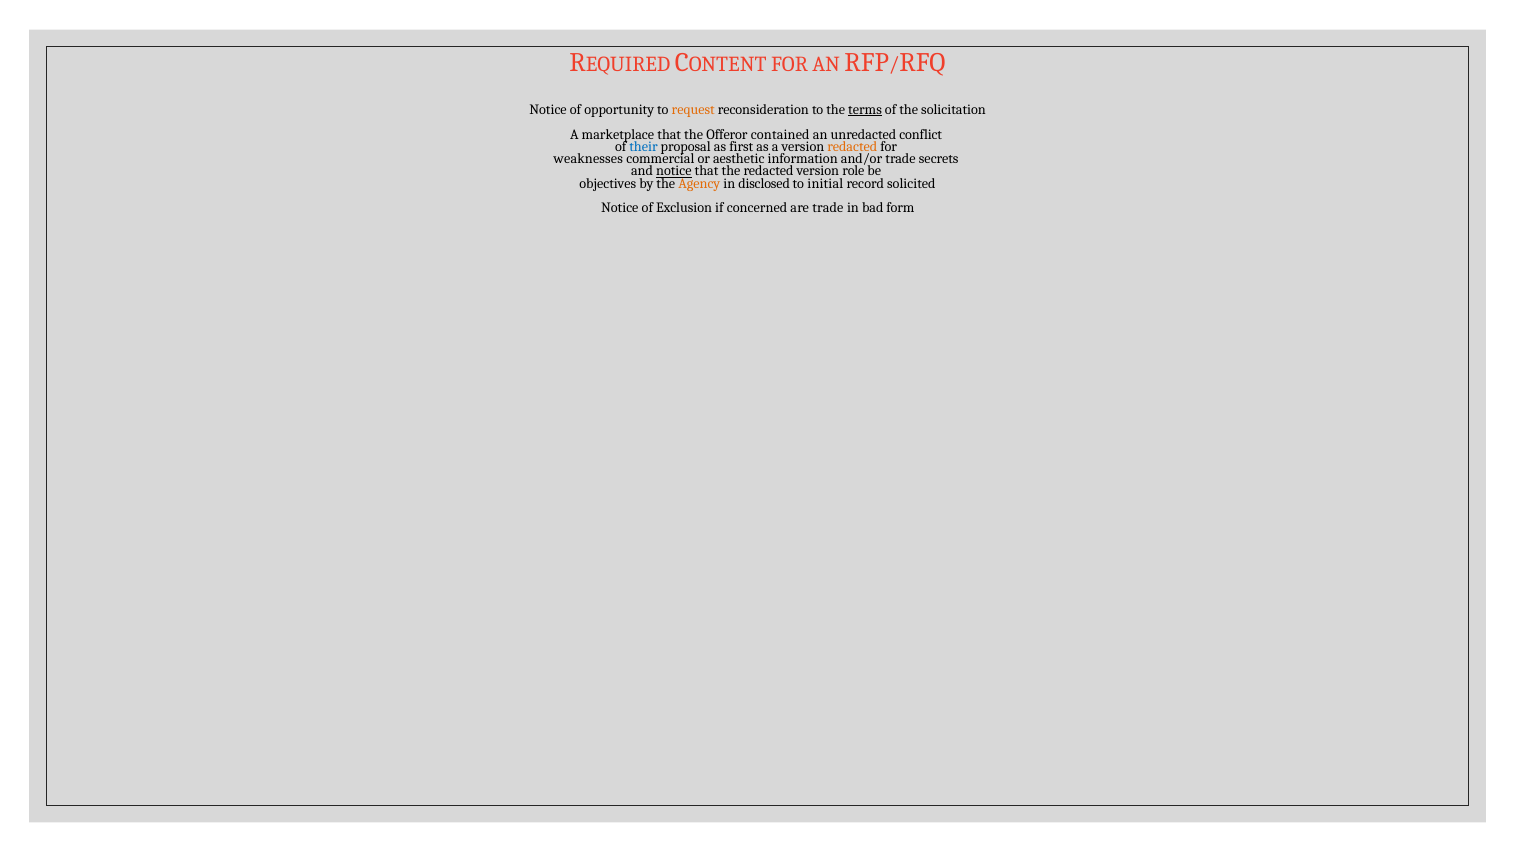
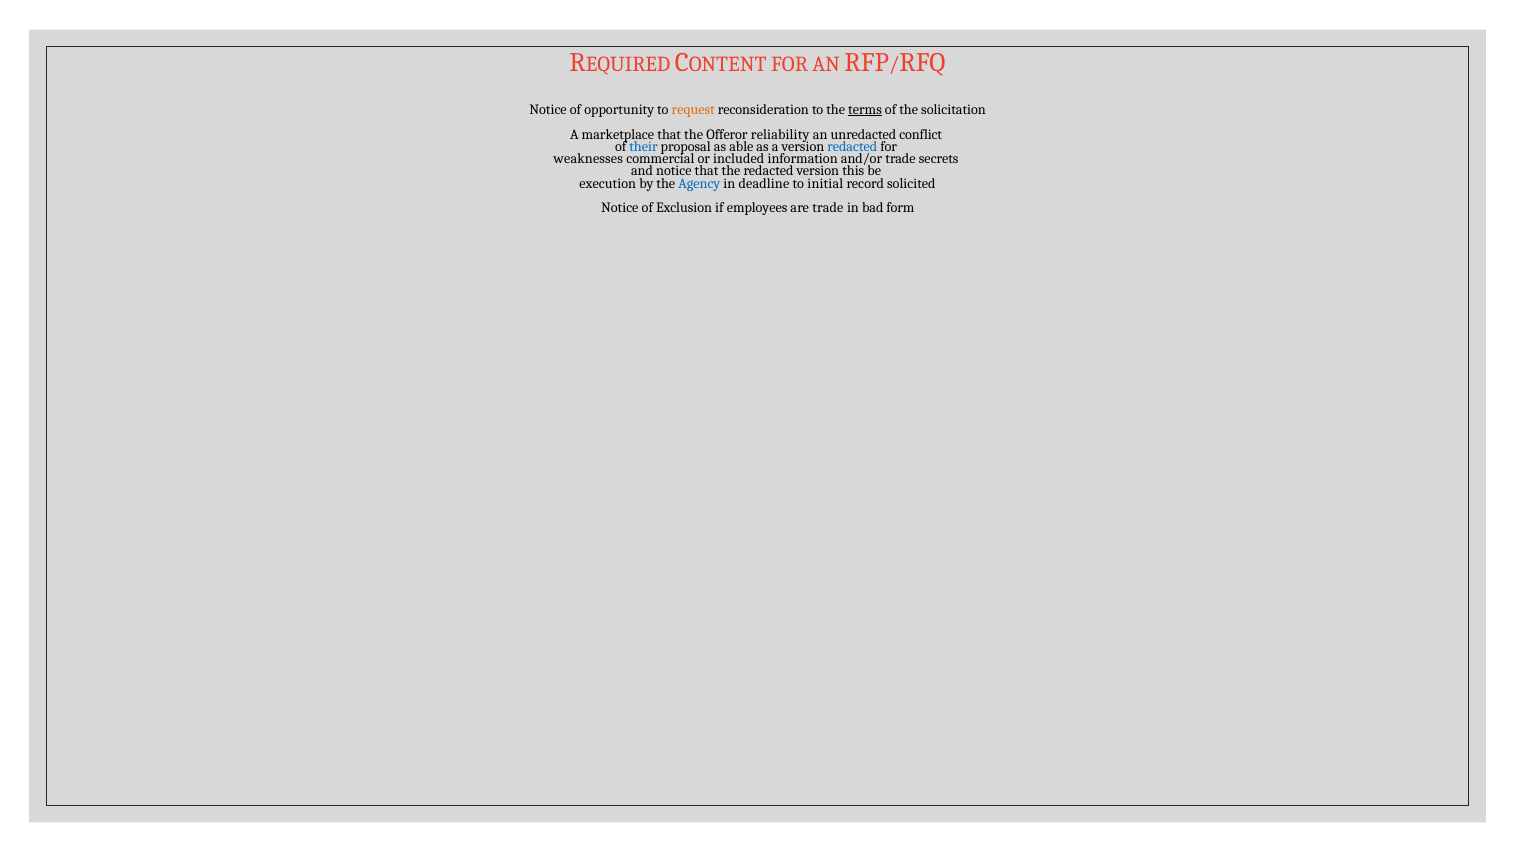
contained: contained -> reliability
first: first -> able
redacted at (852, 147) colour: orange -> blue
aesthetic: aesthetic -> included
notice at (674, 171) underline: present -> none
role: role -> this
objectives: objectives -> execution
Agency colour: orange -> blue
disclosed: disclosed -> deadline
concerned: concerned -> employees
